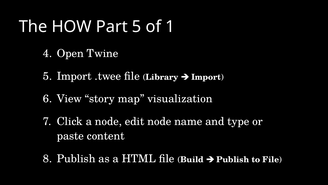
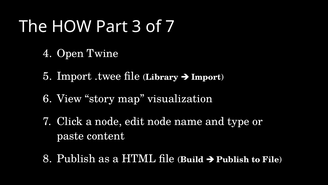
Part 5: 5 -> 3
of 1: 1 -> 7
